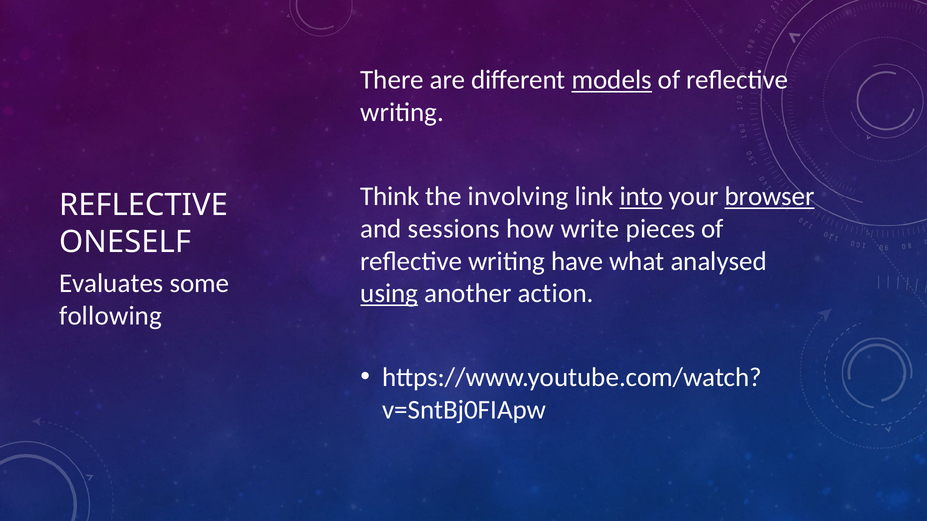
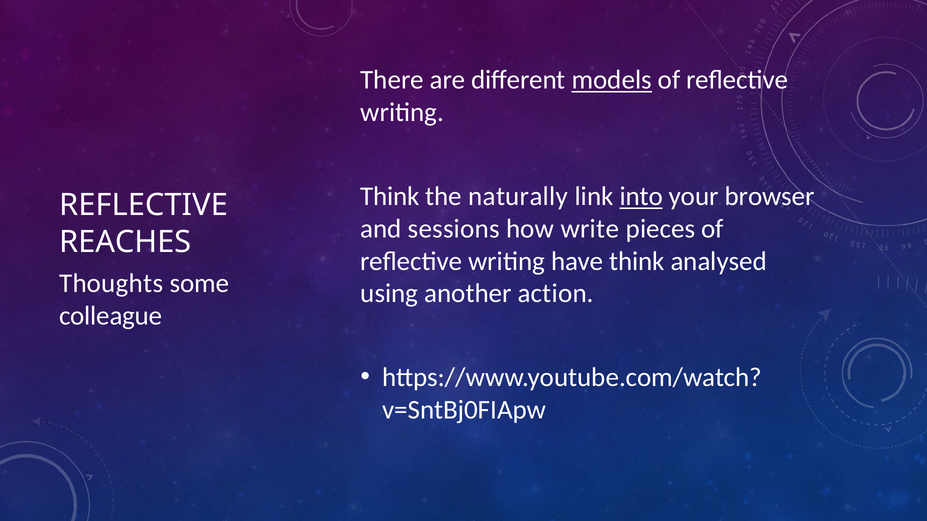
involving: involving -> naturally
browser underline: present -> none
ONESELF: ONESELF -> REACHES
have what: what -> think
Evaluates: Evaluates -> Thoughts
using underline: present -> none
following: following -> colleague
